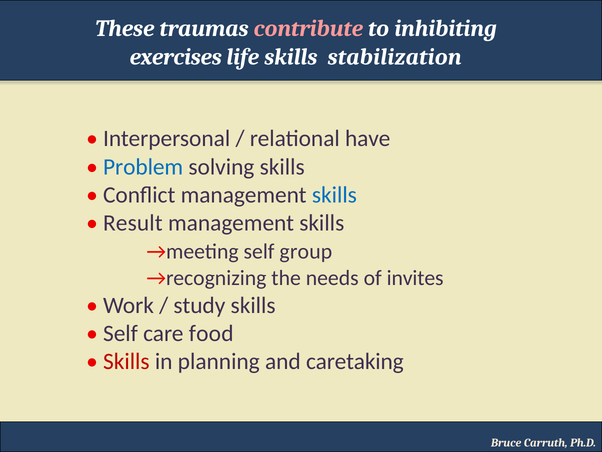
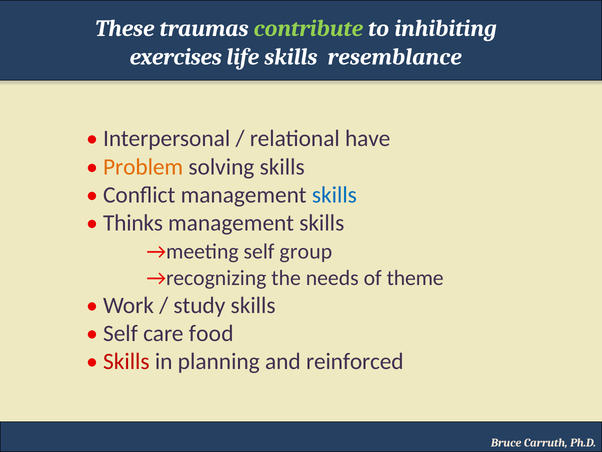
contribute colour: pink -> light green
stabilization: stabilization -> resemblance
Problem colour: blue -> orange
Result: Result -> Thinks
invites: invites -> theme
caretaking: caretaking -> reinforced
